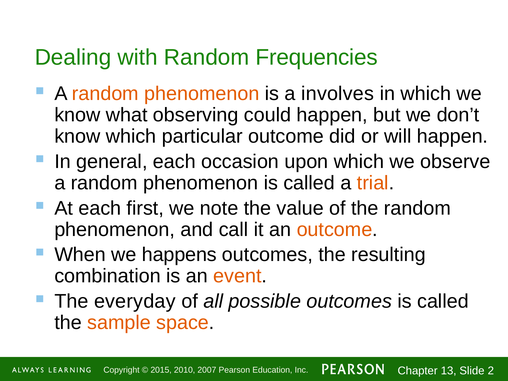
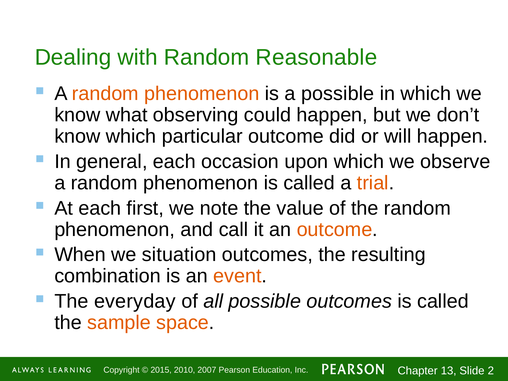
Frequencies: Frequencies -> Reasonable
a involves: involves -> possible
happens: happens -> situation
